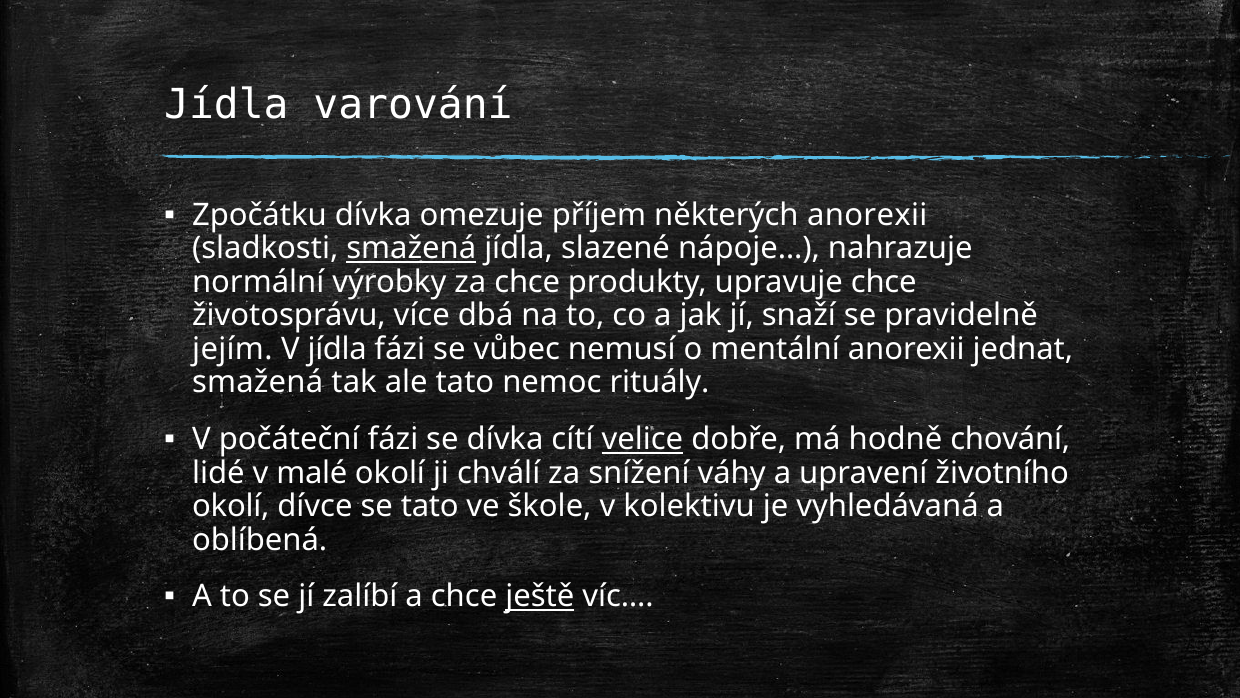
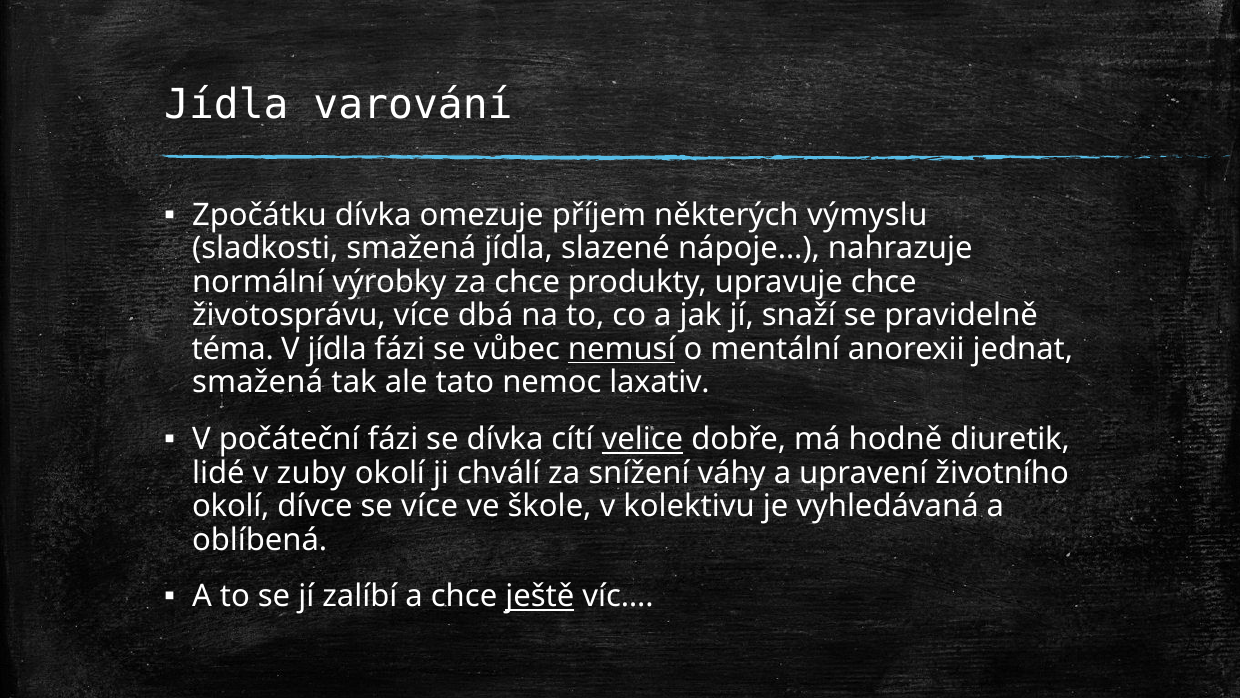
některých anorexii: anorexii -> výmyslu
smažená at (411, 249) underline: present -> none
jejím: jejím -> téma
nemusí underline: none -> present
rituály: rituály -> laxativ
chování: chování -> diuretik
malé: malé -> zuby
se tato: tato -> více
